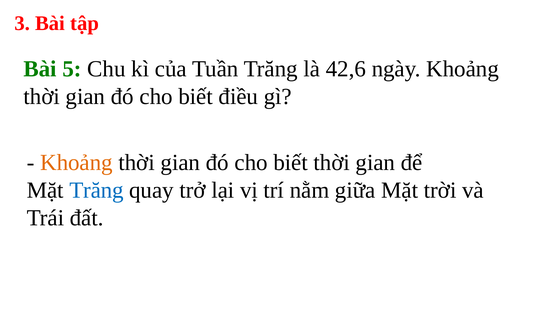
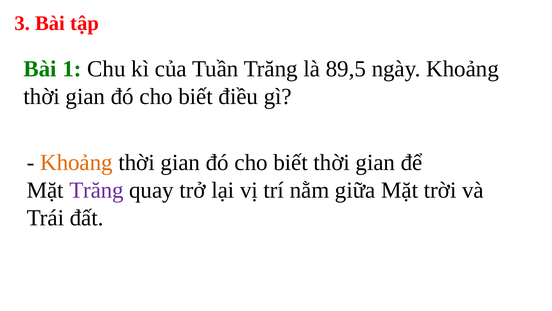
5: 5 -> 1
42,6: 42,6 -> 89,5
Trăng at (96, 190) colour: blue -> purple
